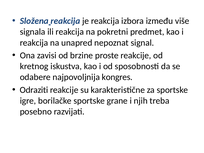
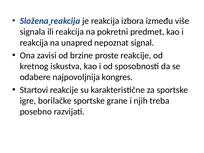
Odraziti: Odraziti -> Startovi
